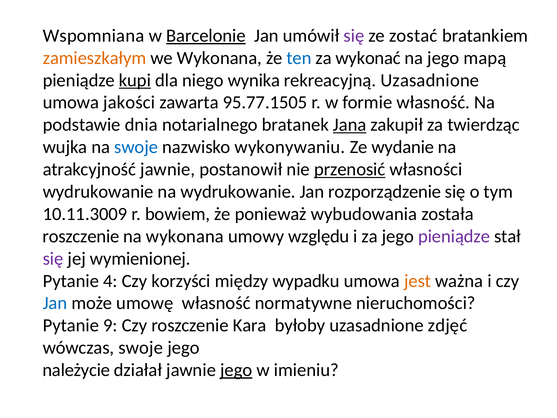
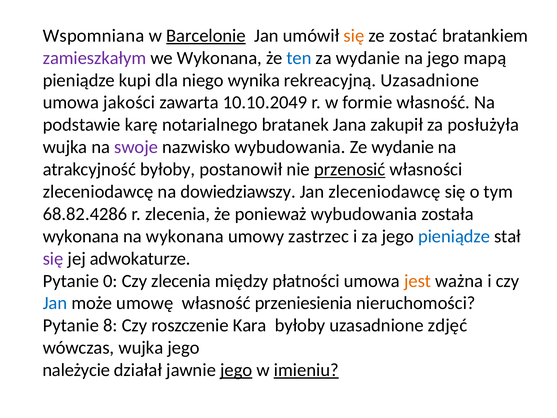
się at (354, 36) colour: purple -> orange
zamieszkałym colour: orange -> purple
za wykonać: wykonać -> wydanie
kupi underline: present -> none
95.77.1505: 95.77.1505 -> 10.10.2049
dnia: dnia -> karę
Jana underline: present -> none
twierdząc: twierdząc -> posłużyła
swoje at (136, 147) colour: blue -> purple
nazwisko wykonywaniu: wykonywaniu -> wybudowania
atrakcyjność jawnie: jawnie -> byłoby
wydrukowanie at (98, 192): wydrukowanie -> zleceniodawcę
na wydrukowanie: wydrukowanie -> dowiedziawszy
Jan rozporządzenie: rozporządzenie -> zleceniodawcę
10.11.3009: 10.11.3009 -> 68.82.4286
r bowiem: bowiem -> zlecenia
roszczenie at (81, 236): roszczenie -> wykonana
względu: względu -> zastrzec
pieniądze at (454, 236) colour: purple -> blue
wymienionej: wymienionej -> adwokaturze
4: 4 -> 0
Czy korzyści: korzyści -> zlecenia
wypadku: wypadku -> płatności
normatywne: normatywne -> przeniesienia
9: 9 -> 8
wówczas swoje: swoje -> wujka
imieniu underline: none -> present
